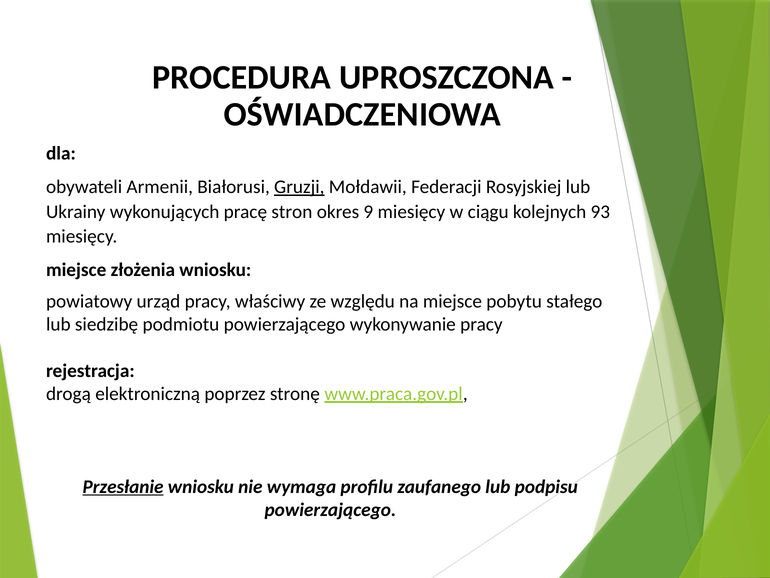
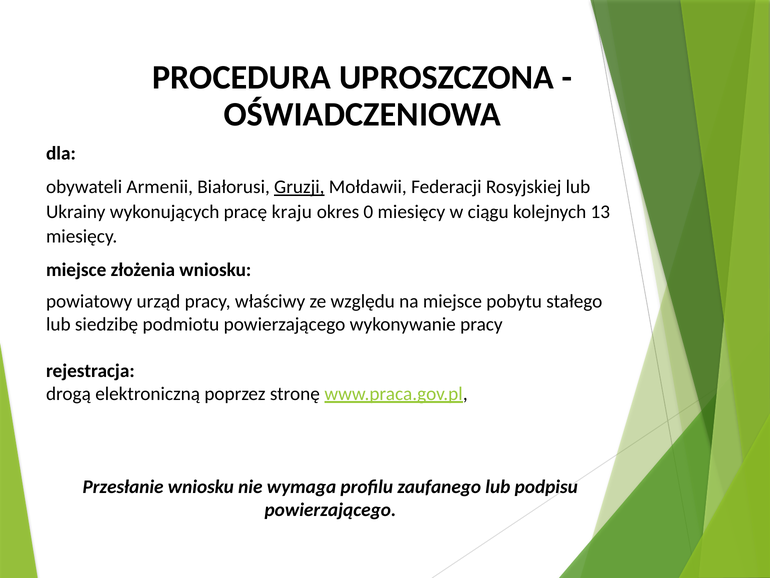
stron: stron -> kraju
9: 9 -> 0
93: 93 -> 13
Przesłanie underline: present -> none
